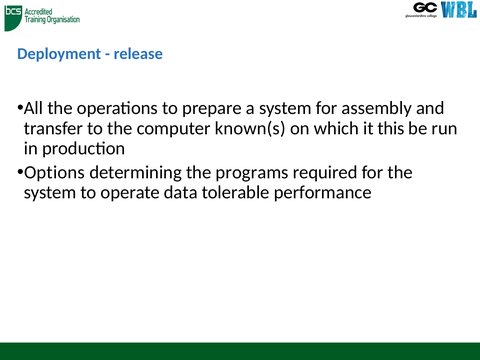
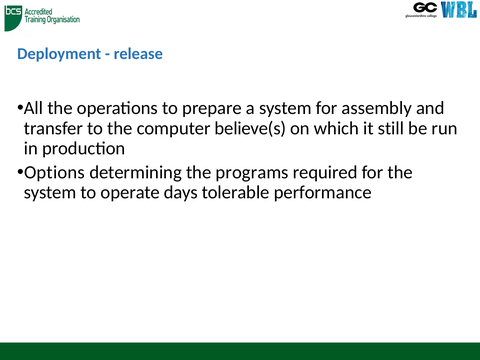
known(s: known(s -> believe(s
this: this -> still
data: data -> days
